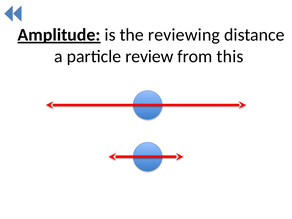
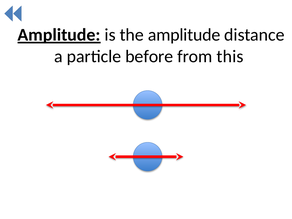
the reviewing: reviewing -> amplitude
review: review -> before
